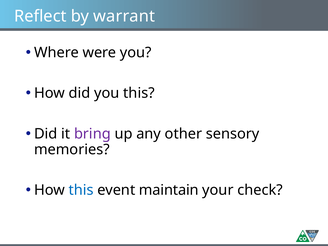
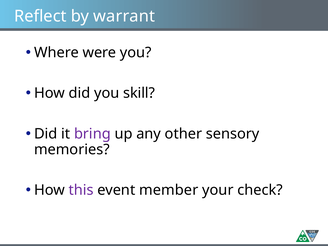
you this: this -> skill
this at (81, 190) colour: blue -> purple
maintain: maintain -> member
